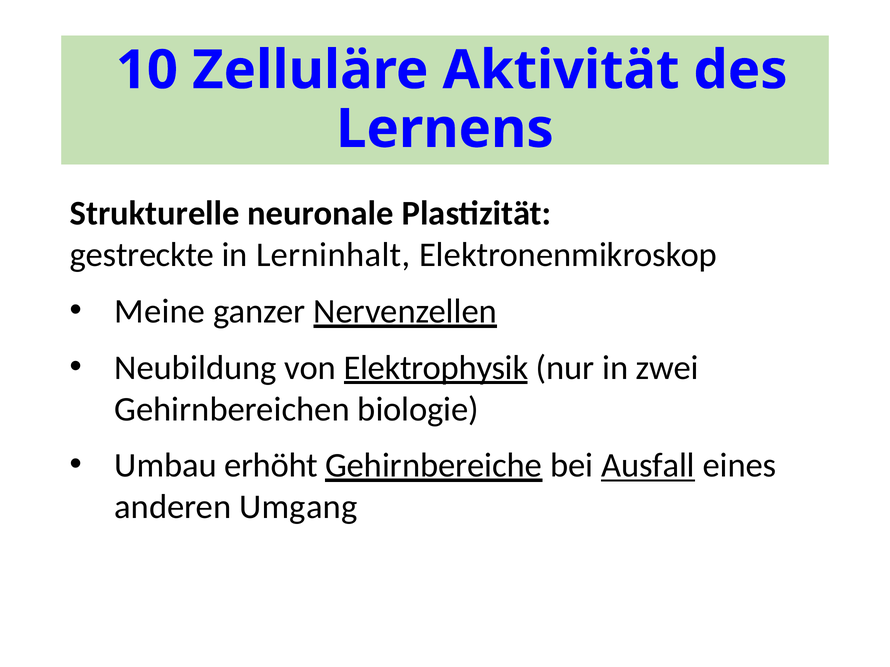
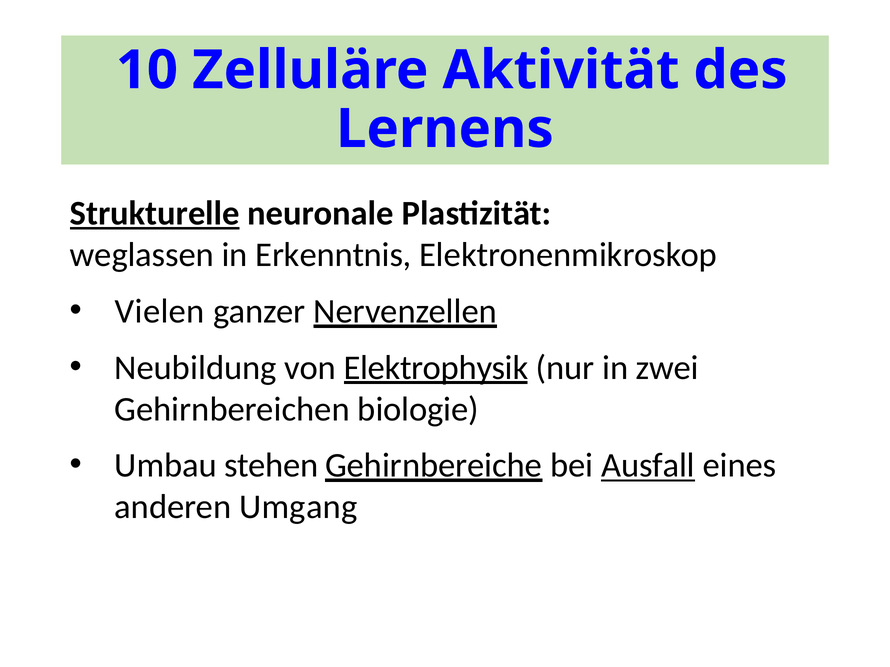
Strukturelle underline: none -> present
gestreckte: gestreckte -> weglassen
Lerninhalt: Lerninhalt -> Erkenntnis
Meine: Meine -> Vielen
erhöht: erhöht -> stehen
